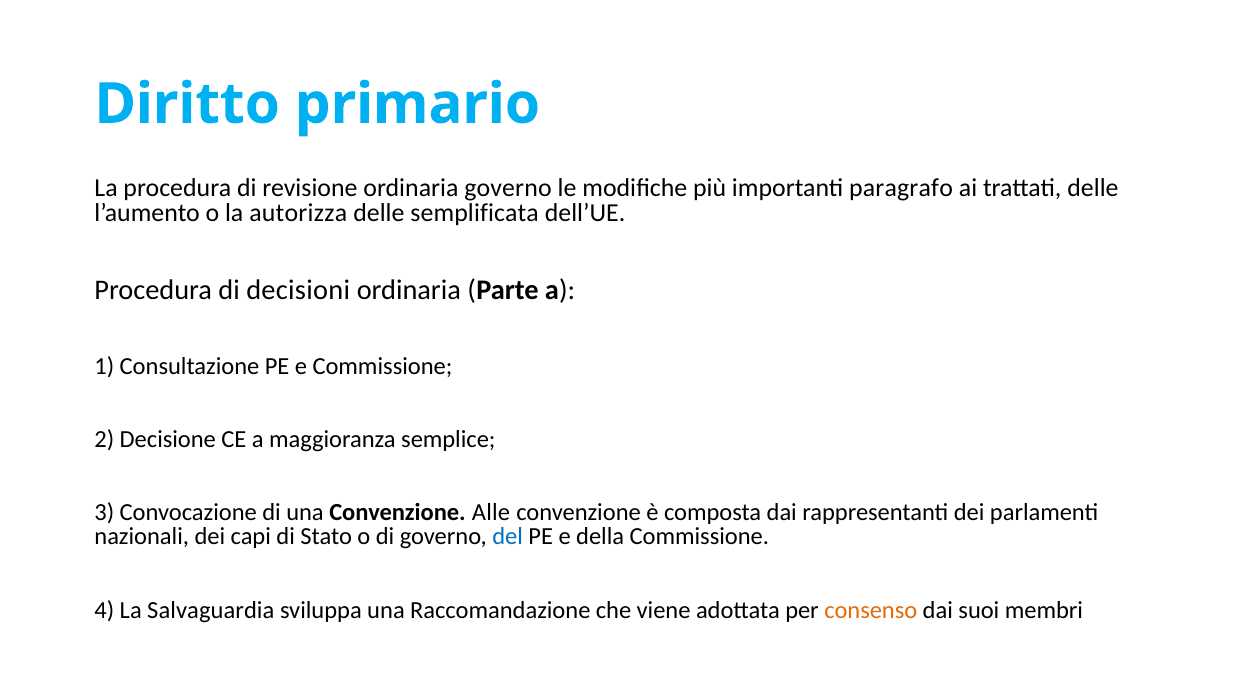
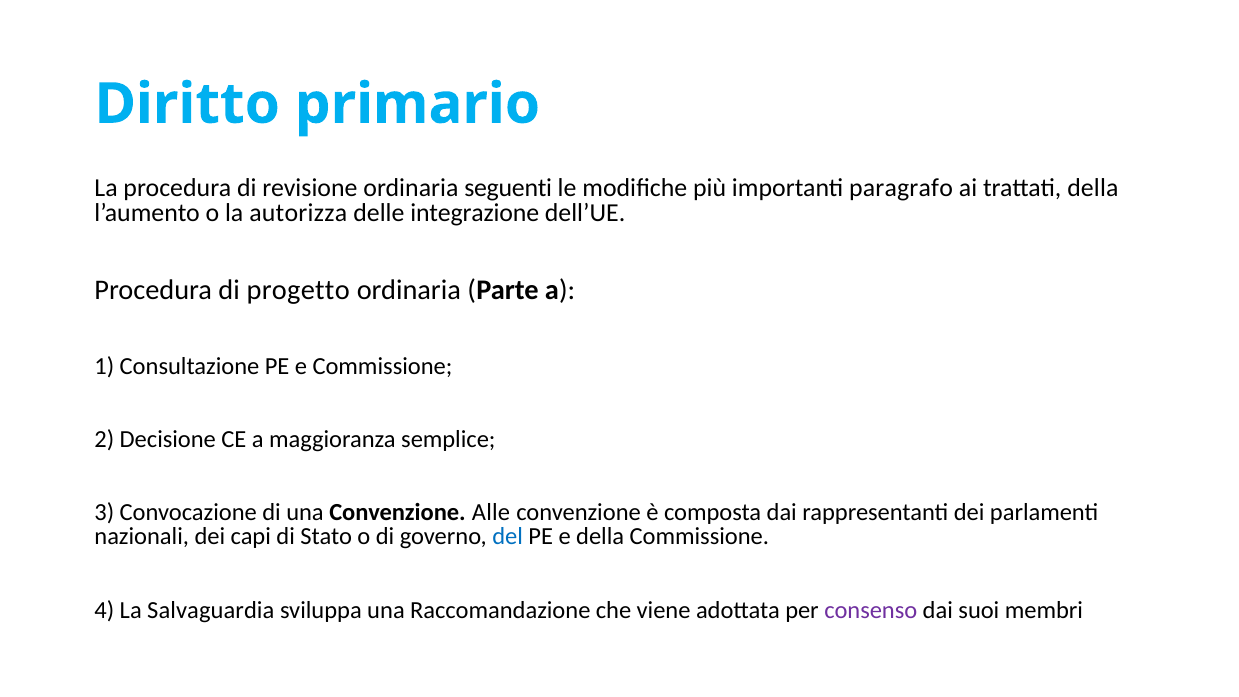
ordinaria governo: governo -> seguenti
trattati delle: delle -> della
semplificata: semplificata -> integrazione
decisioni: decisioni -> progetto
consenso colour: orange -> purple
